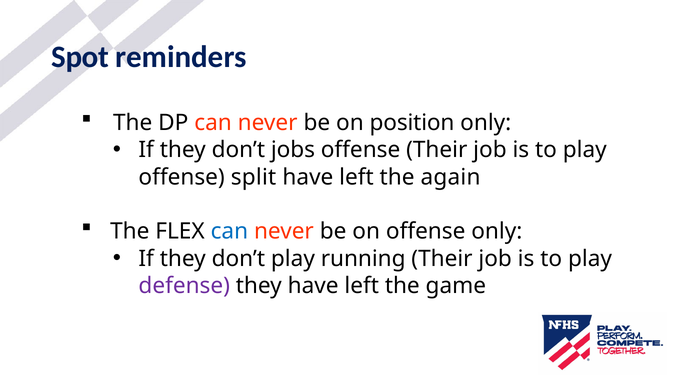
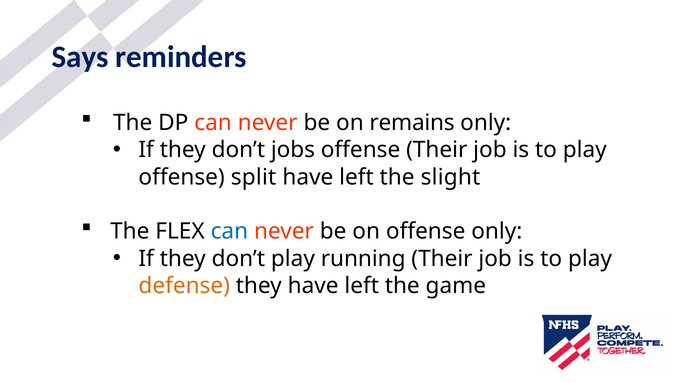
Spot: Spot -> Says
position: position -> remains
again: again -> slight
defense colour: purple -> orange
